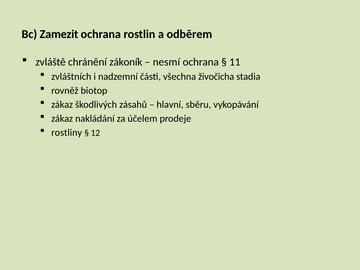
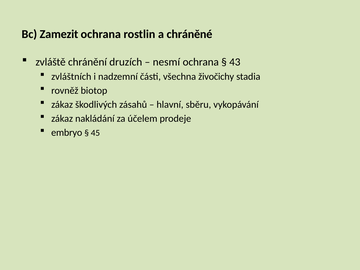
odběrem: odběrem -> chráněné
zákoník: zákoník -> druzích
11: 11 -> 43
živočicha: živočicha -> živočichy
rostliny: rostliny -> embryo
12: 12 -> 45
